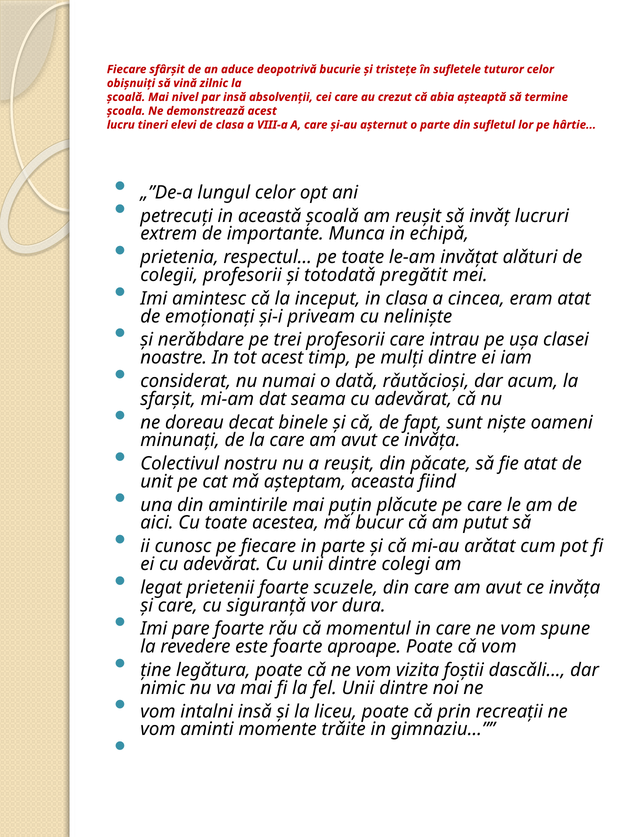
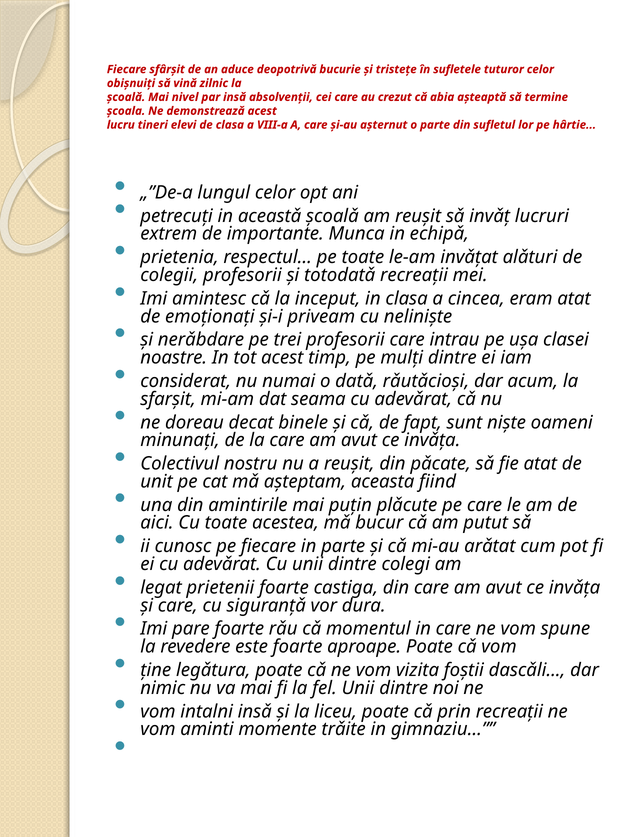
totodatǎ pregătit: pregătit -> recreaţii
scuzele: scuzele -> castiga
